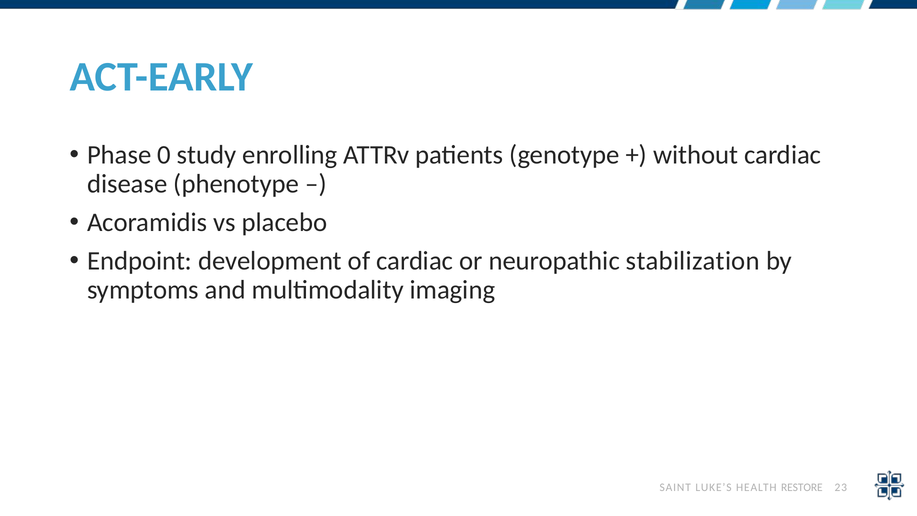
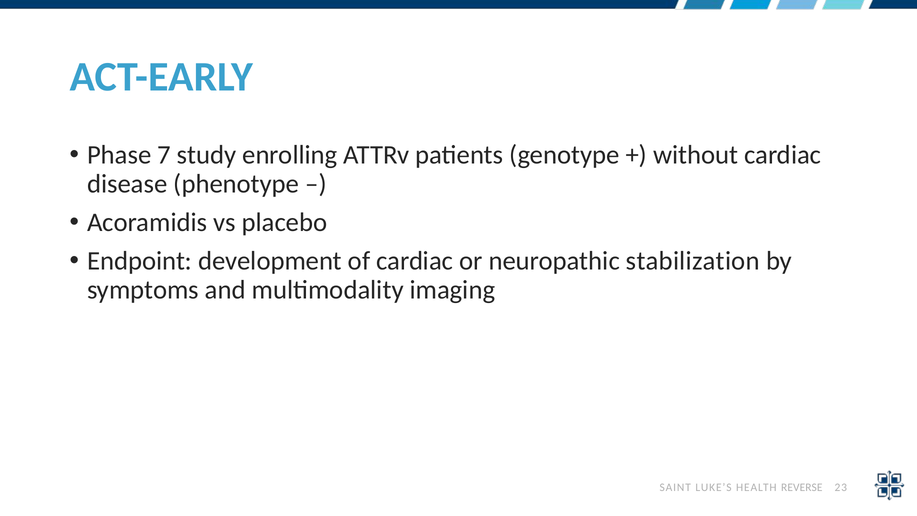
0: 0 -> 7
RESTORE: RESTORE -> REVERSE
